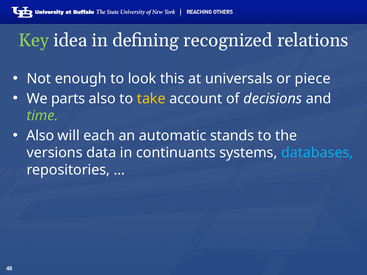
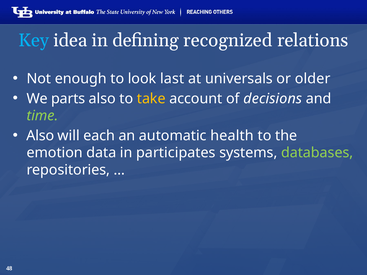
Key colour: light green -> light blue
this: this -> last
piece: piece -> older
stands: stands -> health
versions: versions -> emotion
continuants: continuants -> participates
databases colour: light blue -> light green
